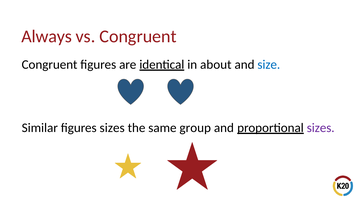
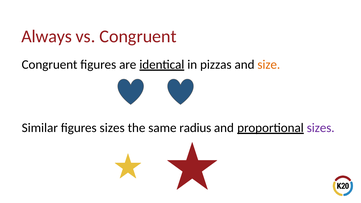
about: about -> pizzas
size colour: blue -> orange
group: group -> radius
